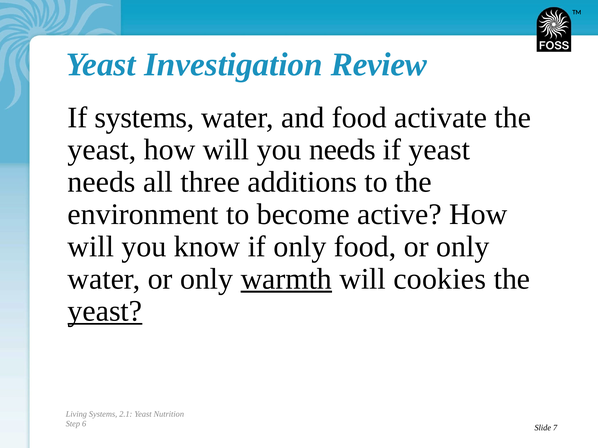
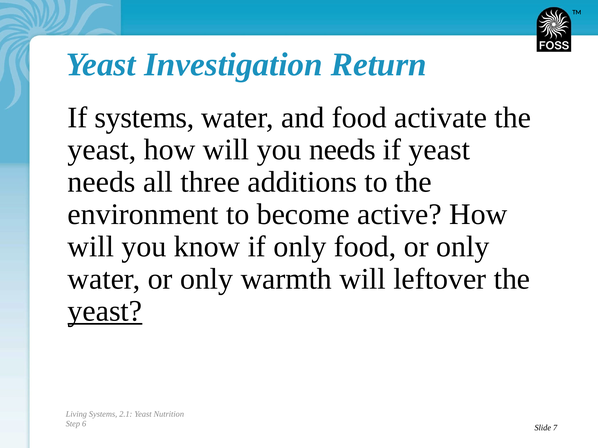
Review: Review -> Return
warmth underline: present -> none
cookies: cookies -> leftover
